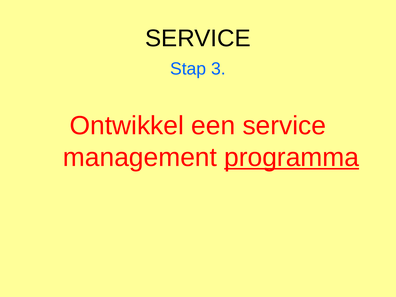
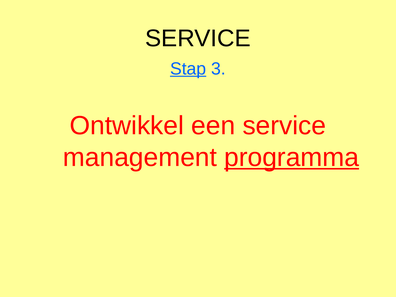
Stap underline: none -> present
